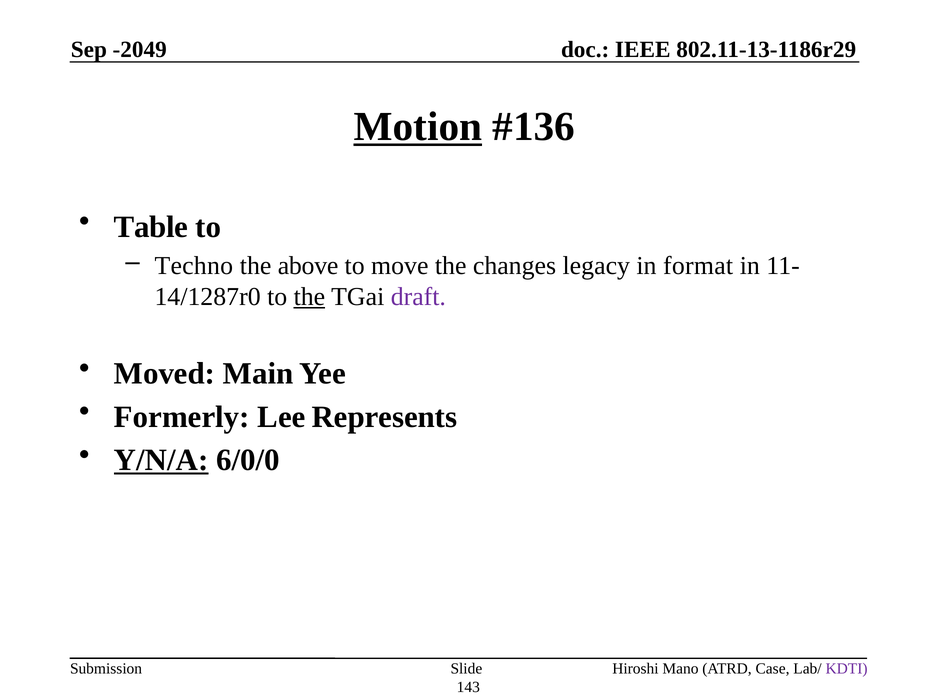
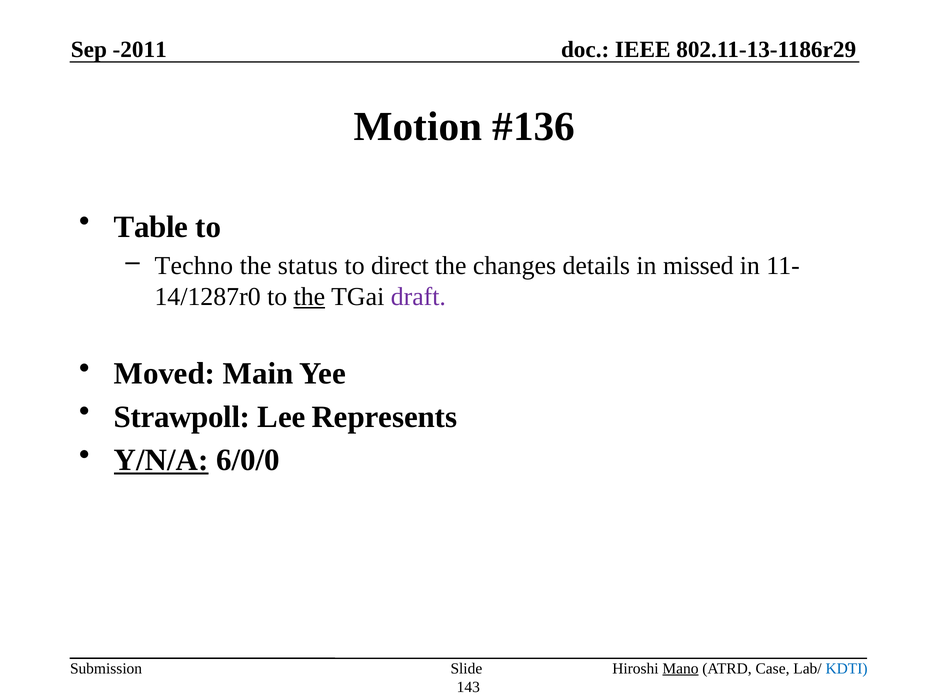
-2049: -2049 -> -2011
Motion underline: present -> none
above: above -> status
move: move -> direct
legacy: legacy -> details
format: format -> missed
Formerly: Formerly -> Strawpoll
Mano underline: none -> present
KDTI colour: purple -> blue
